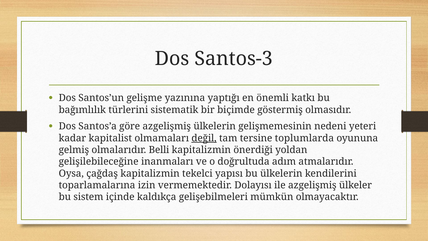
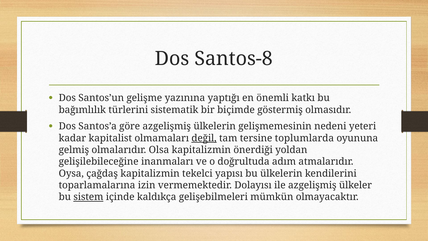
Santos-3: Santos-3 -> Santos-8
Belli: Belli -> Olsa
sistem underline: none -> present
